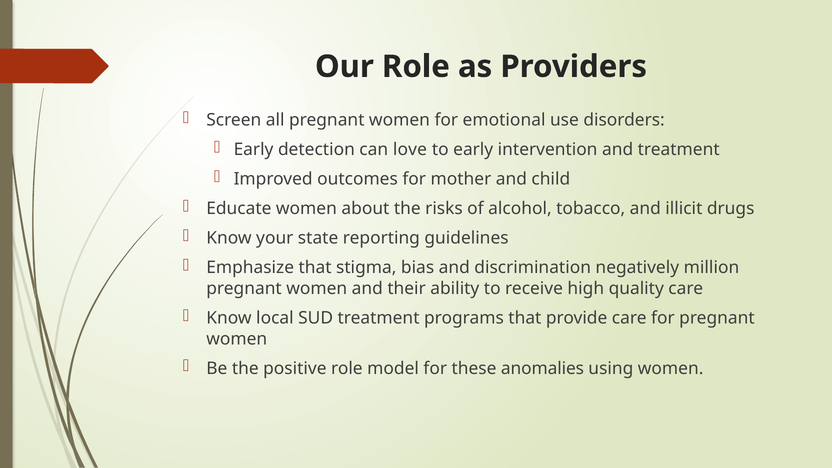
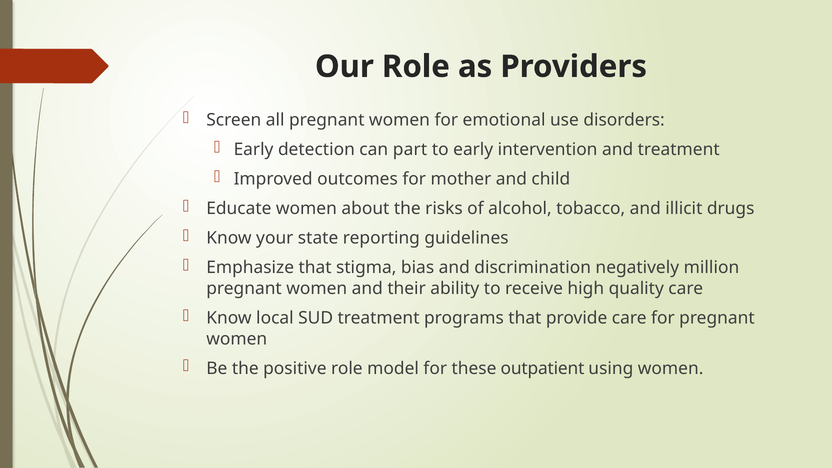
love: love -> part
anomalies: anomalies -> outpatient
